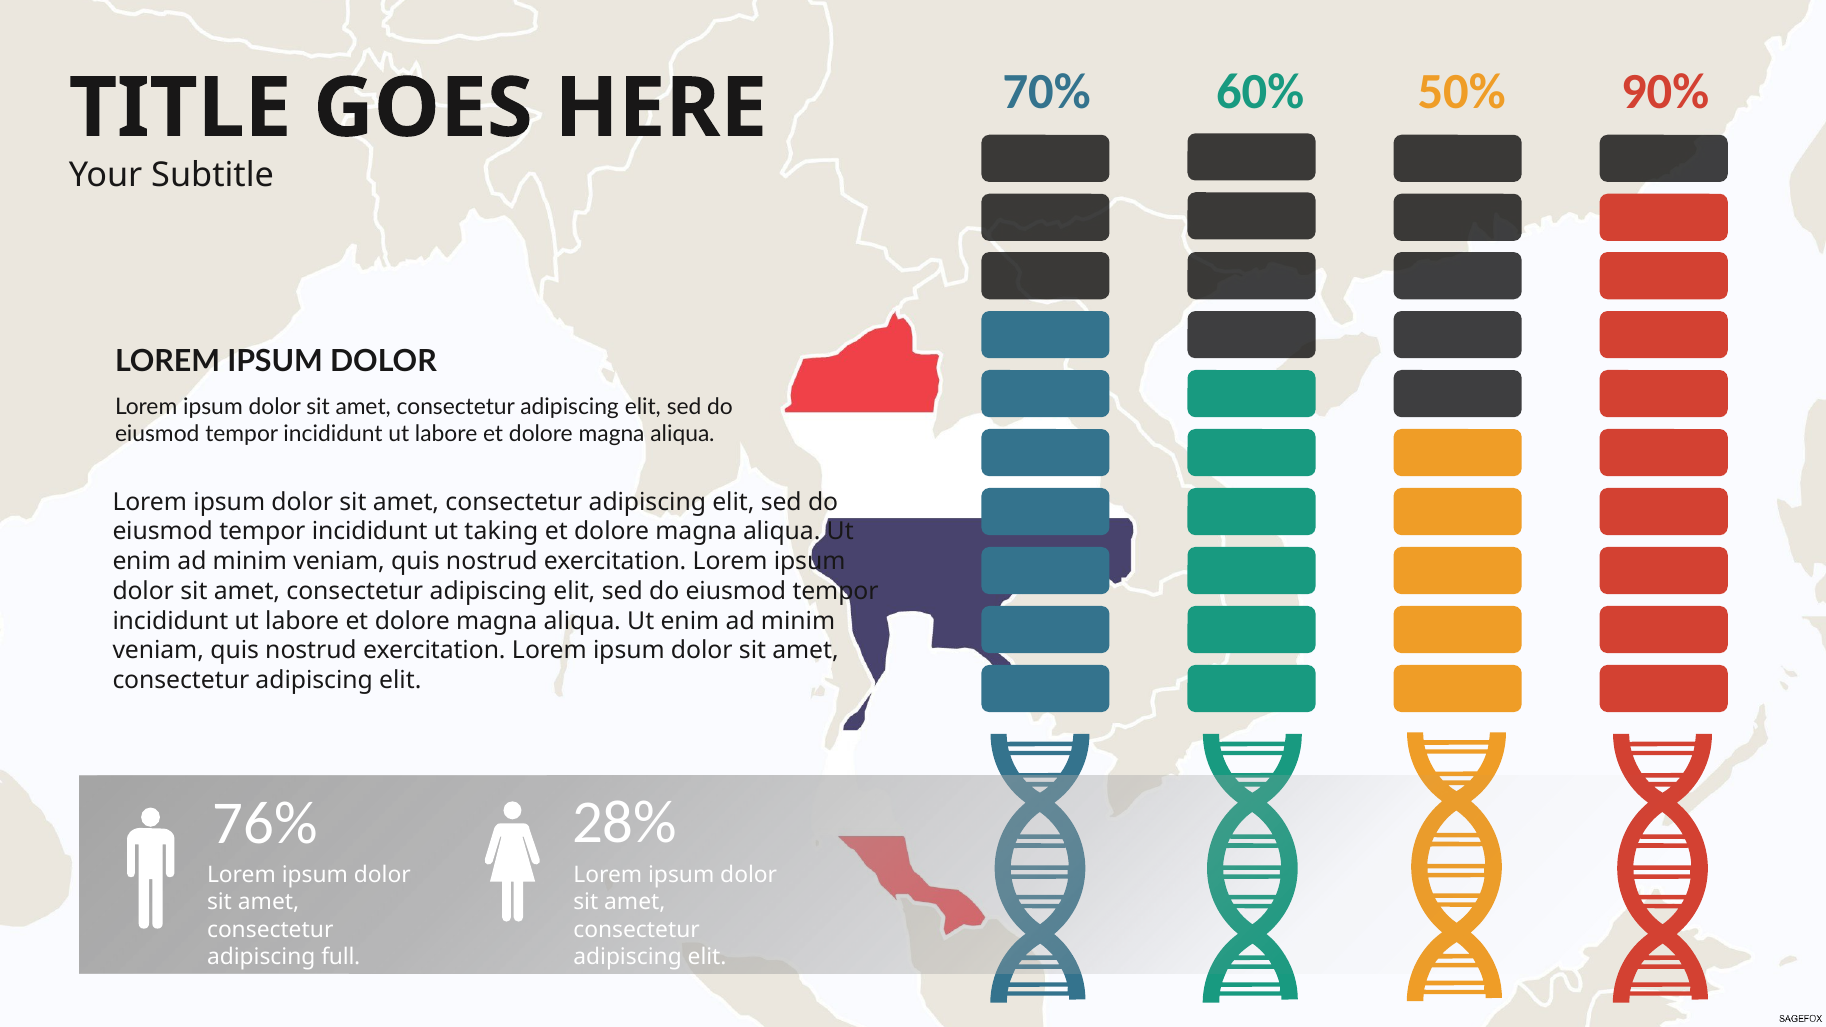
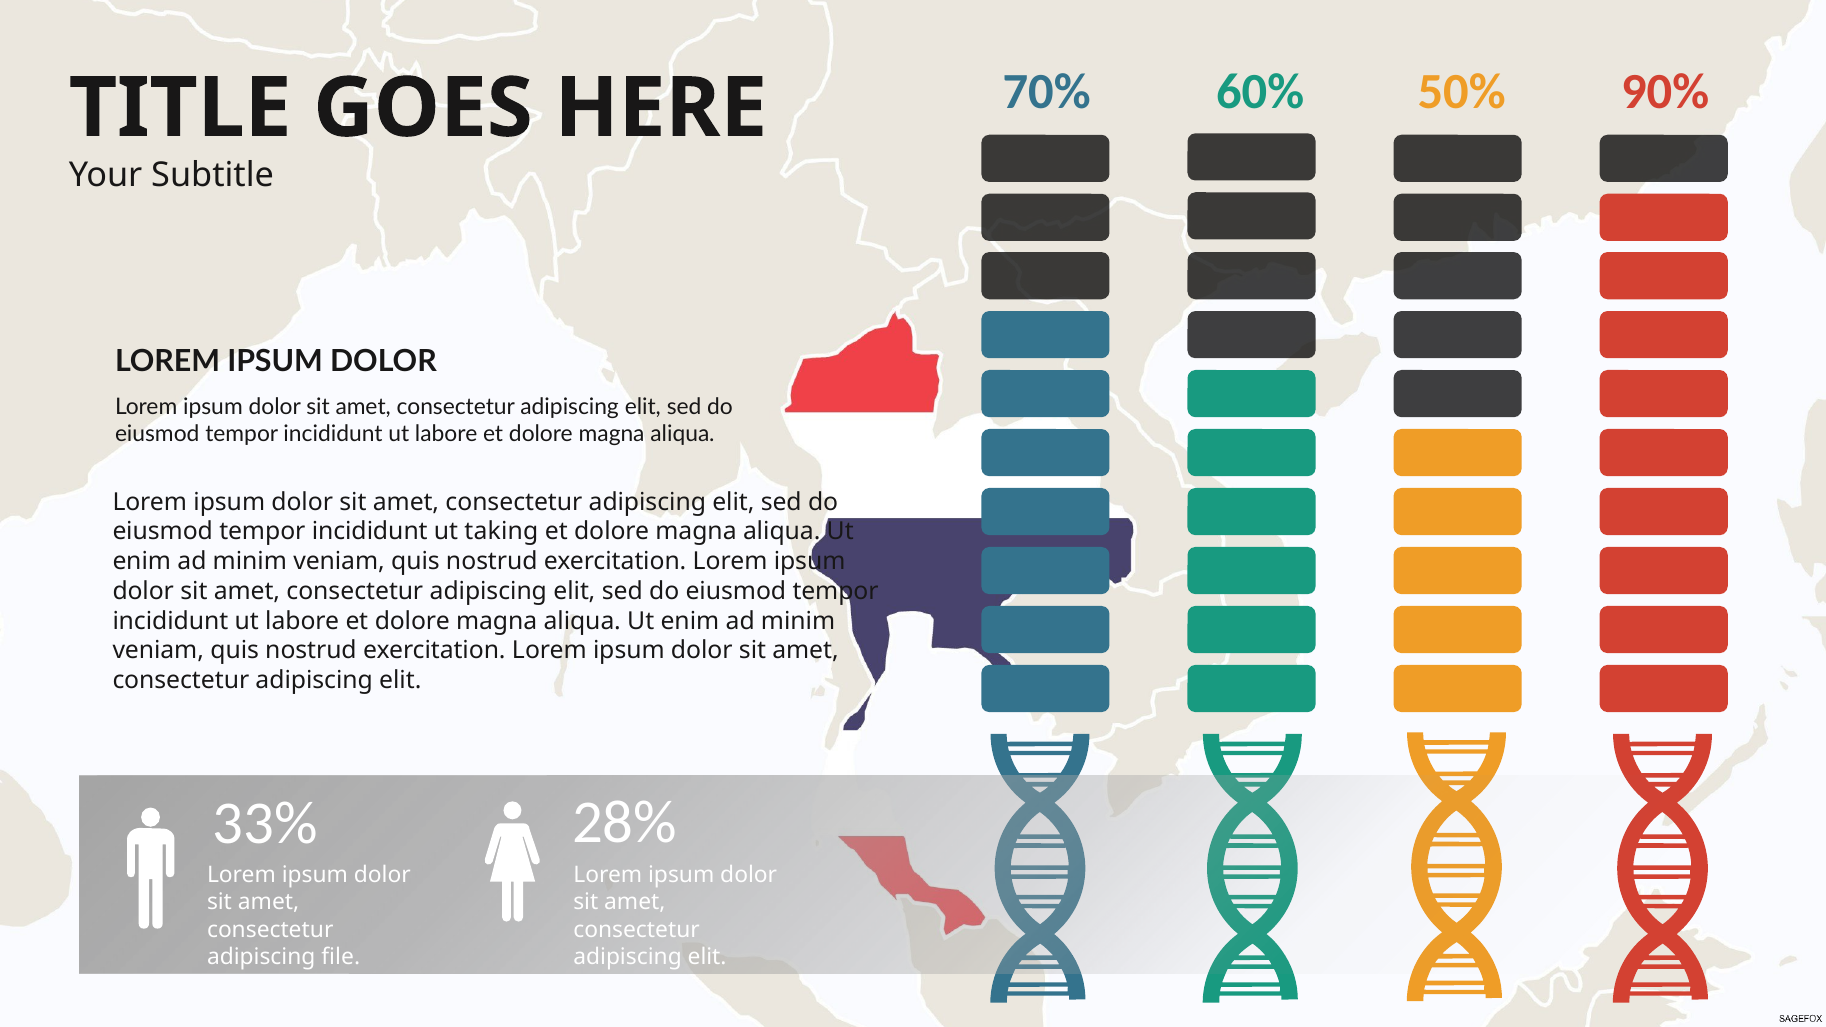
76%: 76% -> 33%
full: full -> file
